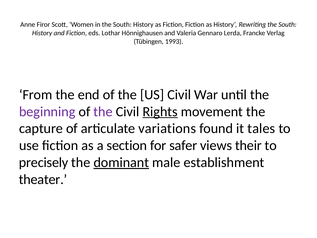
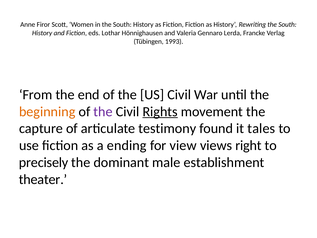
beginning colour: purple -> orange
variations: variations -> testimony
section: section -> ending
safer: safer -> view
their: their -> right
dominant underline: present -> none
